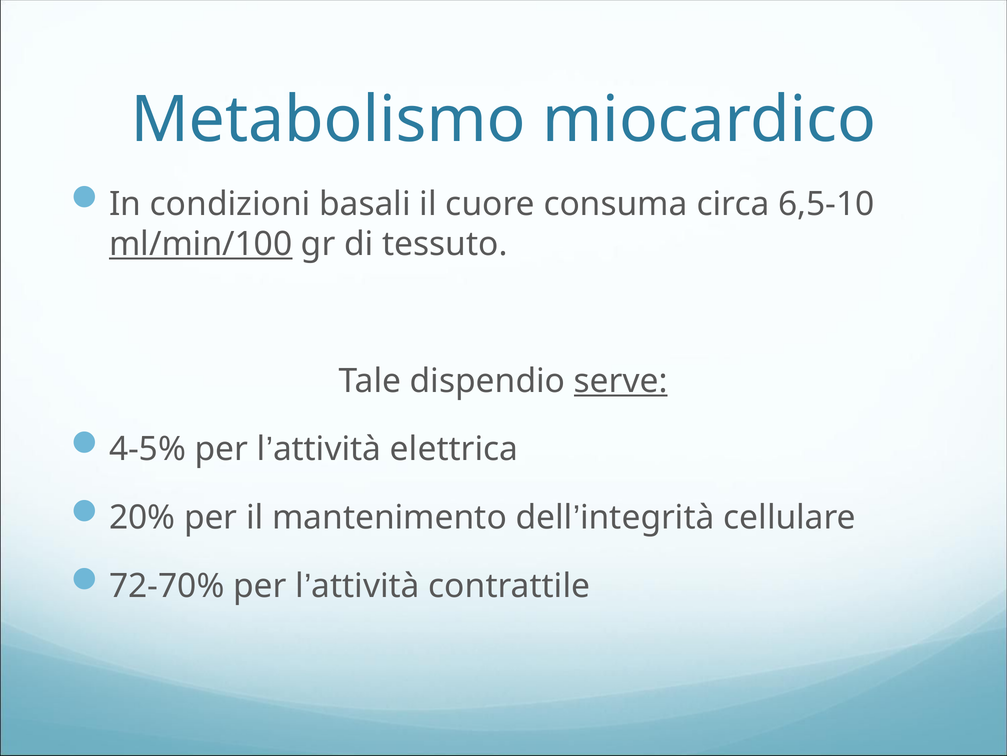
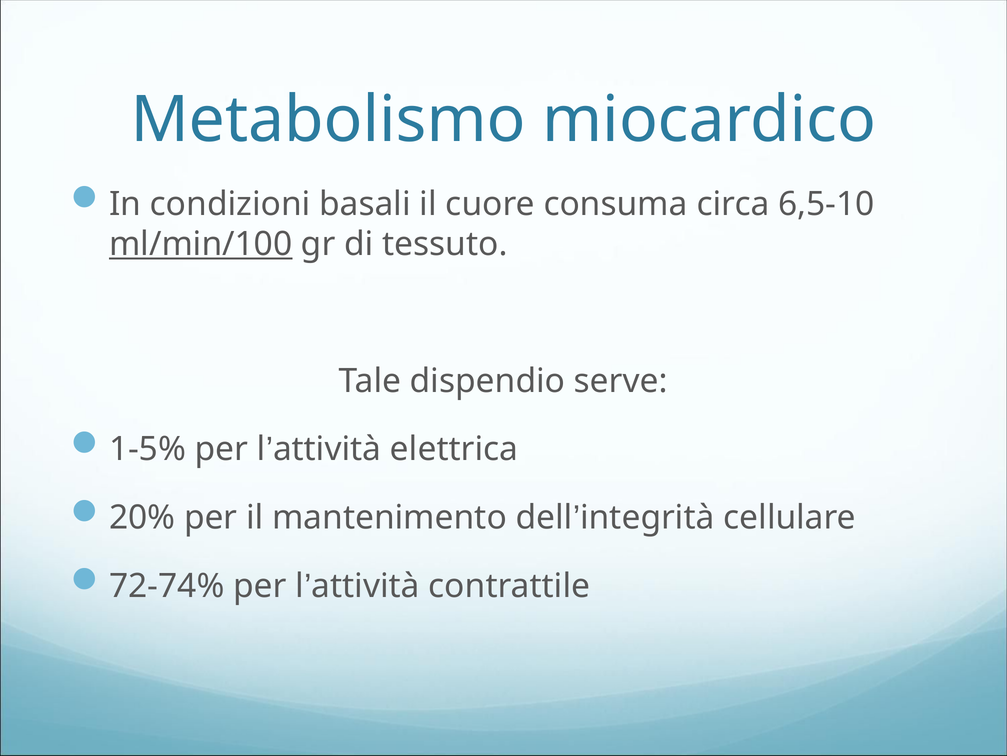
serve underline: present -> none
4-5%: 4-5% -> 1-5%
72-70%: 72-70% -> 72-74%
